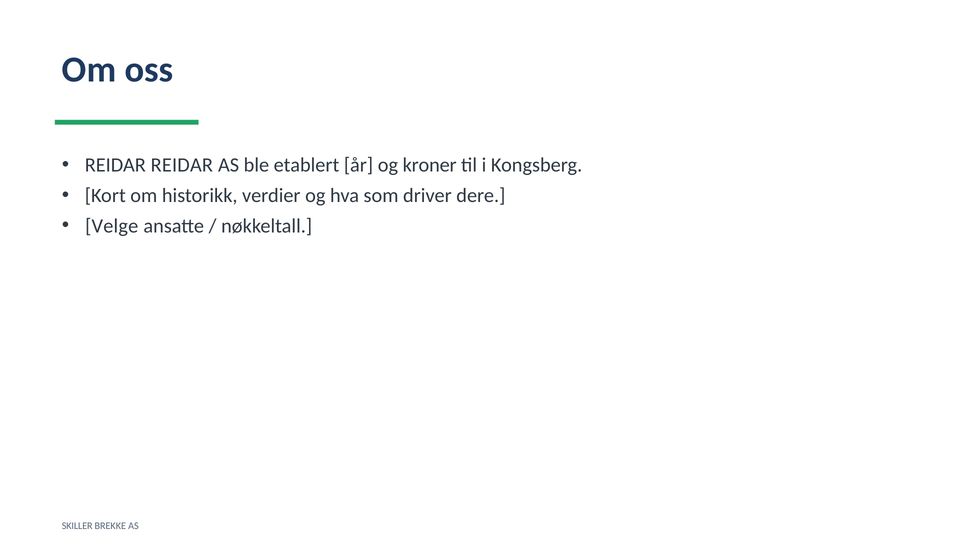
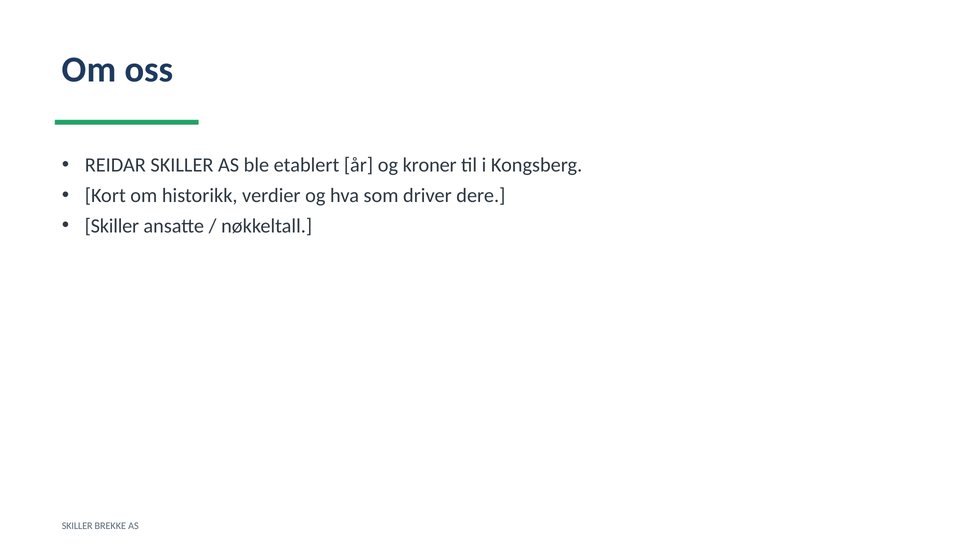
REIDAR REIDAR: REIDAR -> SKILLER
Velge at (112, 226): Velge -> Skiller
